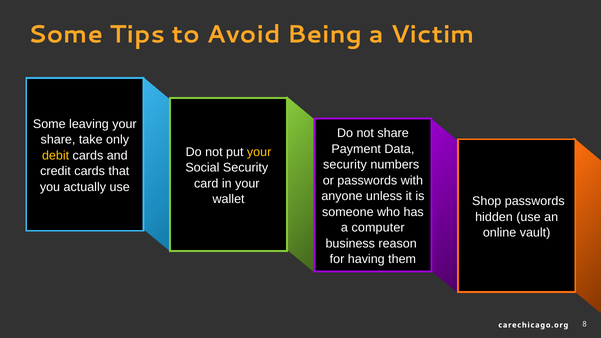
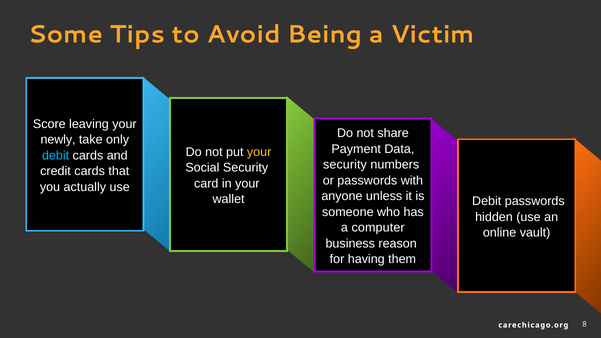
Some at (49, 124): Some -> Score
share at (58, 140): share -> newly
debit at (56, 156) colour: yellow -> light blue
Shop at (487, 201): Shop -> Debit
